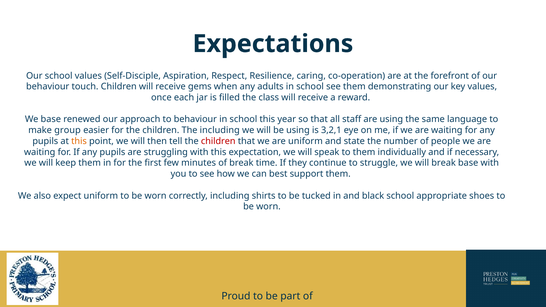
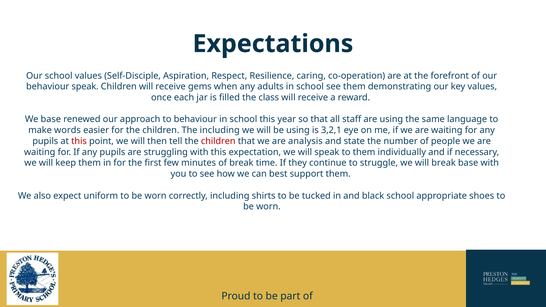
behaviour touch: touch -> speak
group: group -> words
this at (79, 141) colour: orange -> red
are uniform: uniform -> analysis
